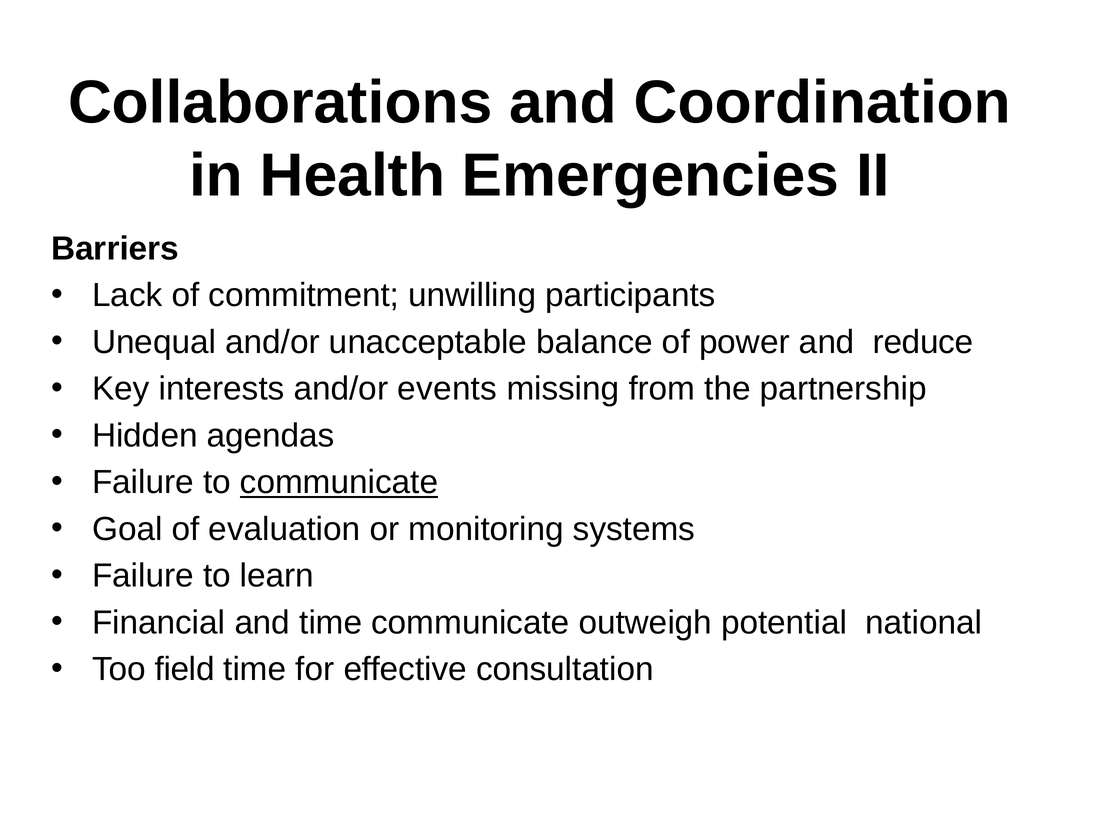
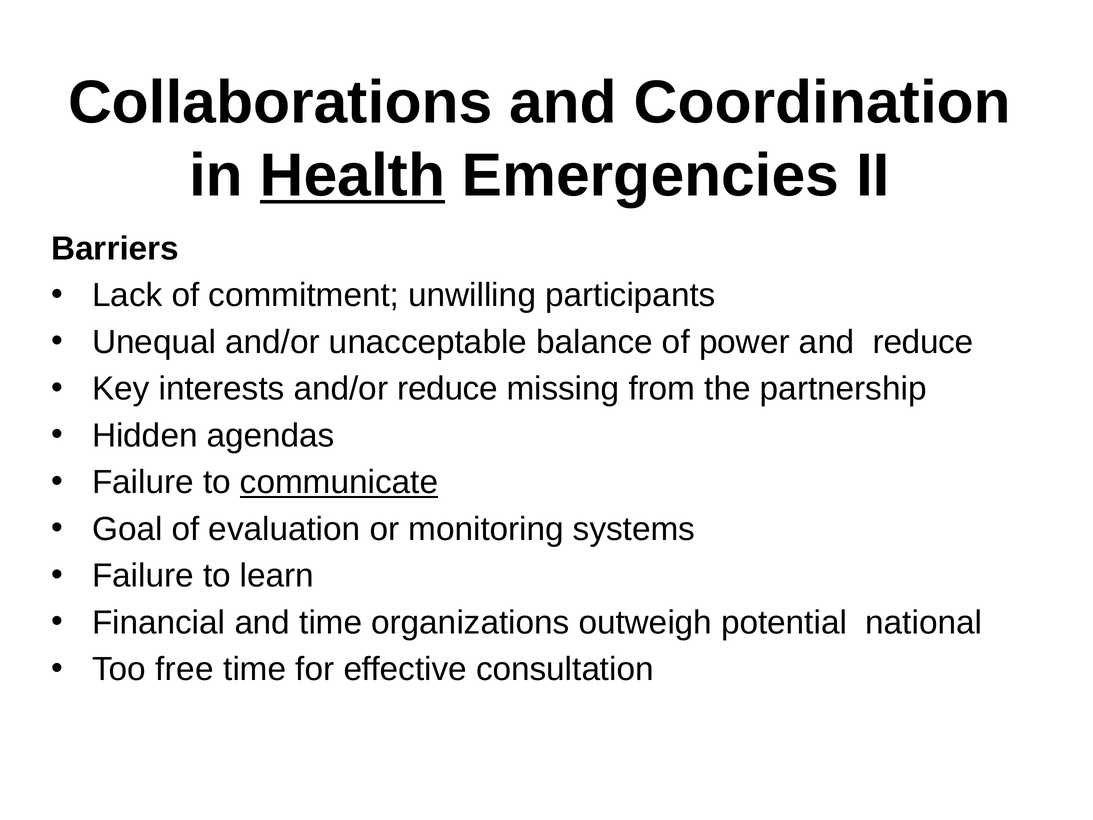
Health underline: none -> present
and/or events: events -> reduce
time communicate: communicate -> organizations
field: field -> free
